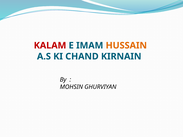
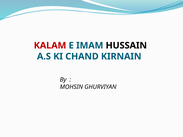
HUSSAIN colour: orange -> black
